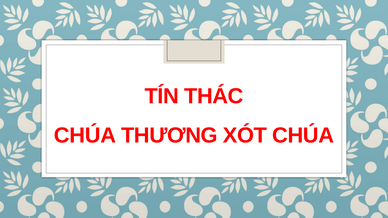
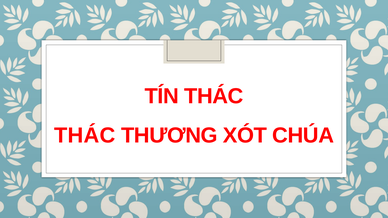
CHÚA at (85, 135): CHÚA -> THÁC
